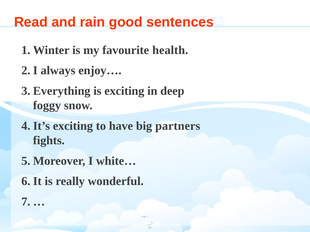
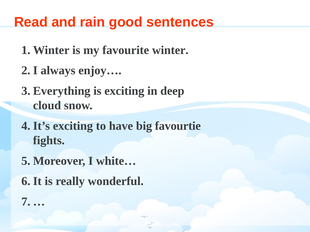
health: health -> winter
foggy: foggy -> cloud
partners: partners -> favourtie
